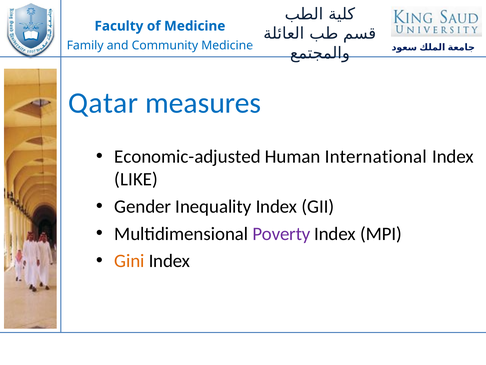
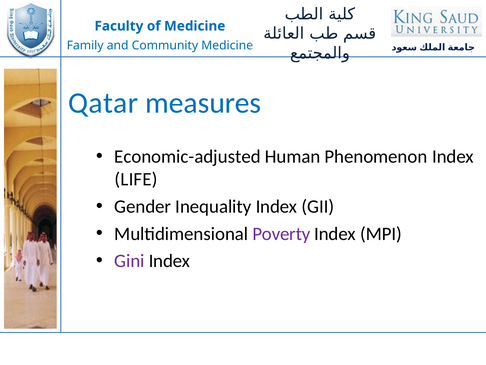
International: International -> Phenomenon
LIKE: LIKE -> LIFE
Gini colour: orange -> purple
